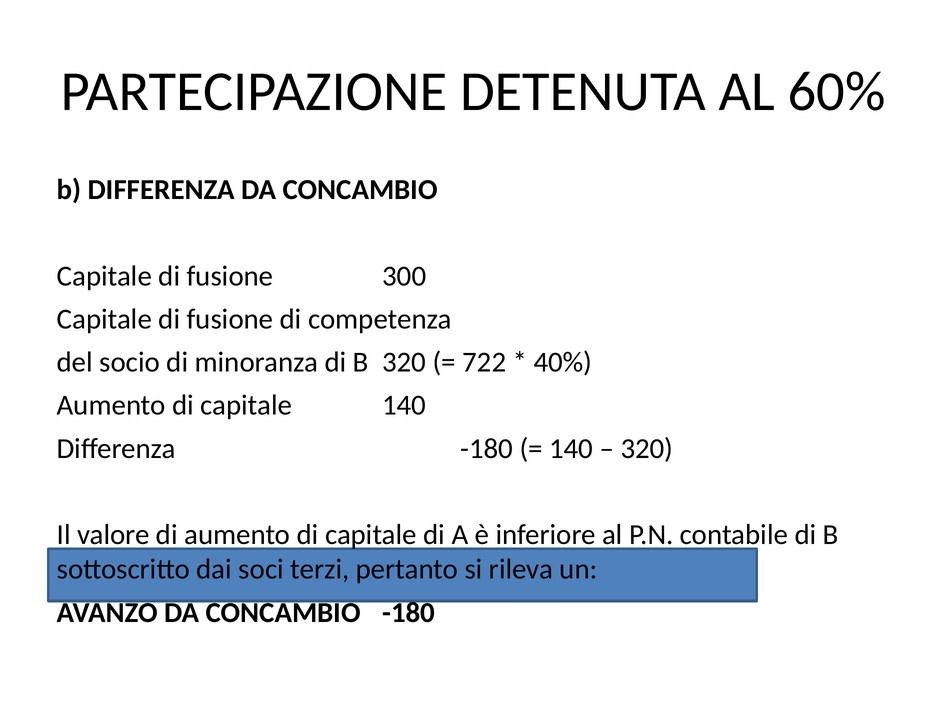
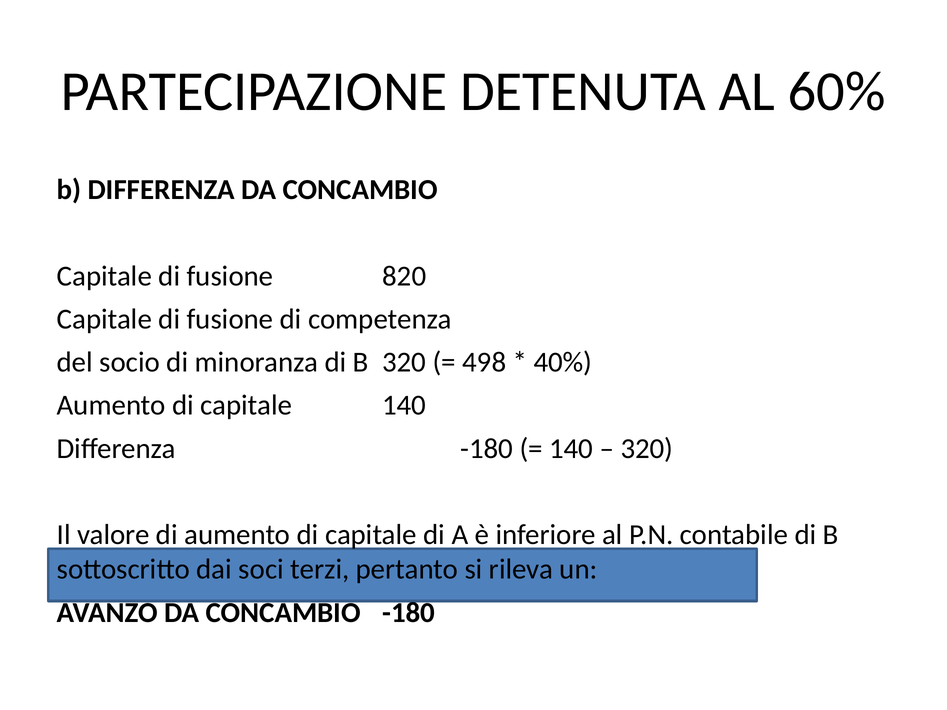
300: 300 -> 820
722: 722 -> 498
